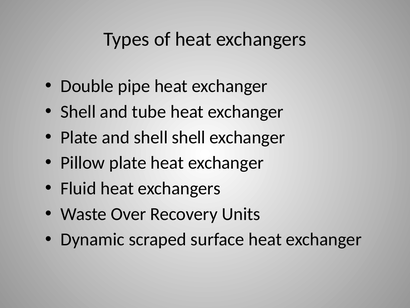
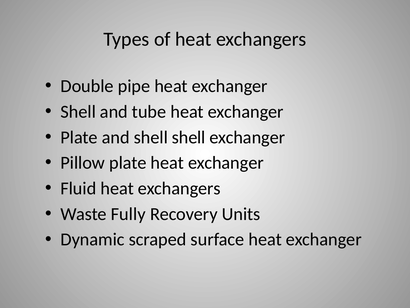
Over: Over -> Fully
